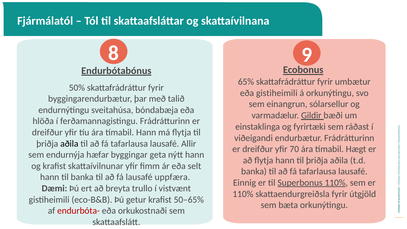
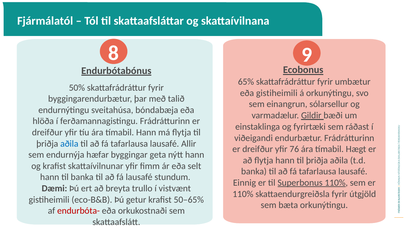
aðila at (69, 144) colour: black -> blue
70: 70 -> 76
uppfæra: uppfæra -> stundum
